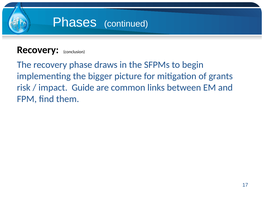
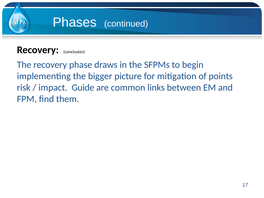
grants: grants -> points
